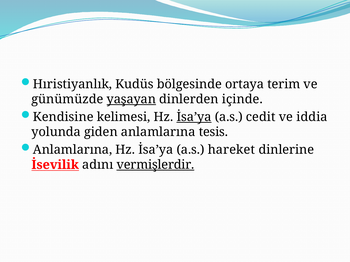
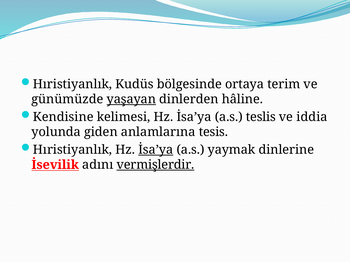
içinde: içinde -> hâline
İsa’ya at (194, 117) underline: present -> none
cedit: cedit -> teslis
Anlamlarına at (73, 150): Anlamlarına -> Hıristiyanlık
İsa’ya at (156, 150) underline: none -> present
hareket: hareket -> yaymak
